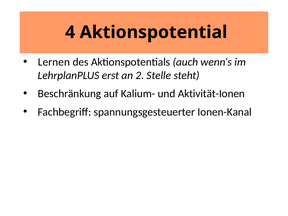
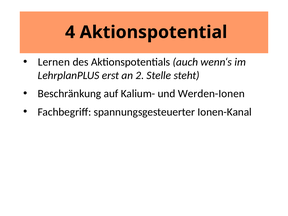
Aktivität-Ionen: Aktivität-Ionen -> Werden-Ionen
